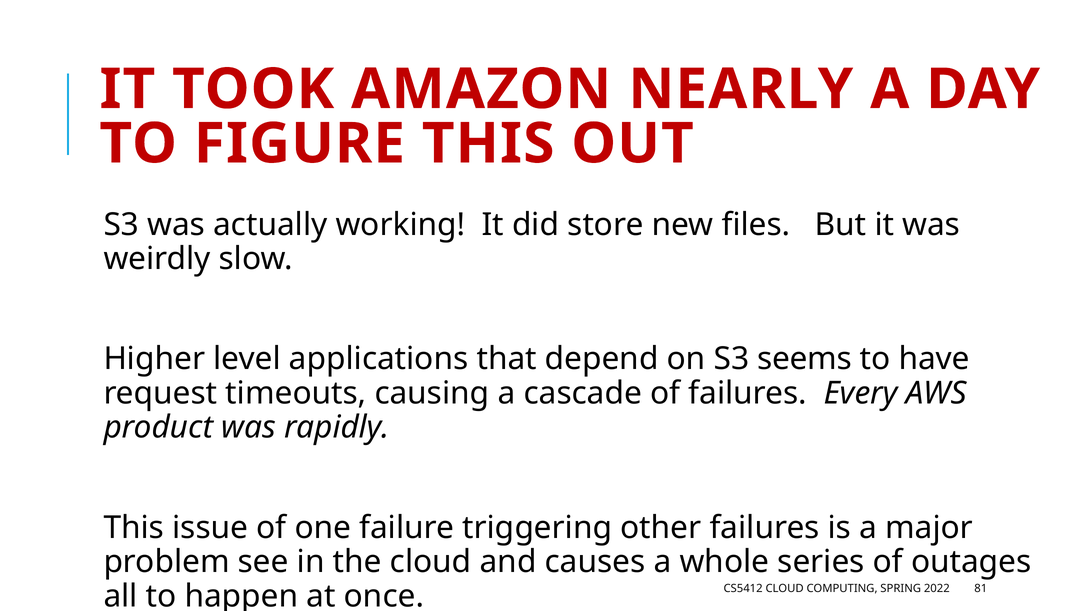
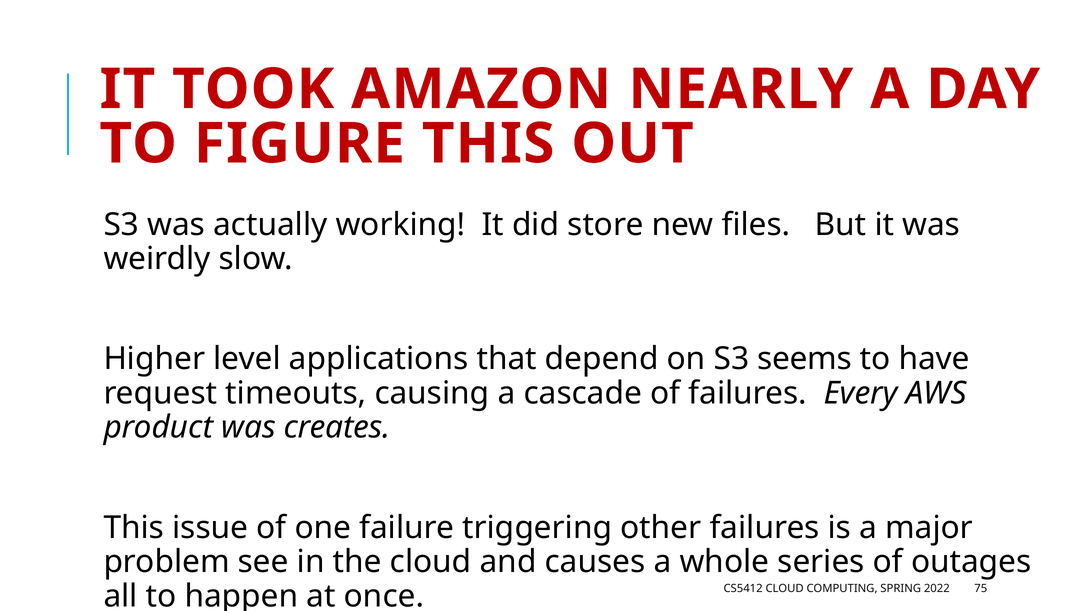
rapidly: rapidly -> creates
81: 81 -> 75
